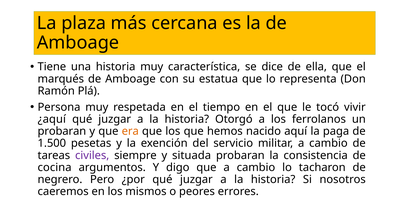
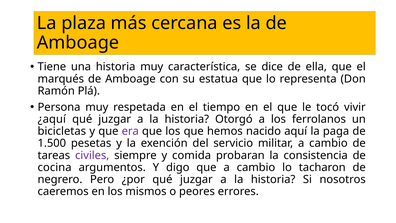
probaran at (62, 131): probaran -> bicicletas
era colour: orange -> purple
situada: situada -> comida
